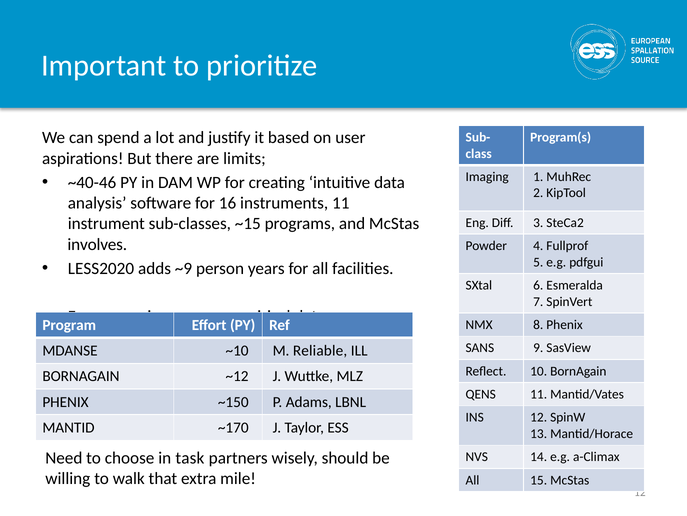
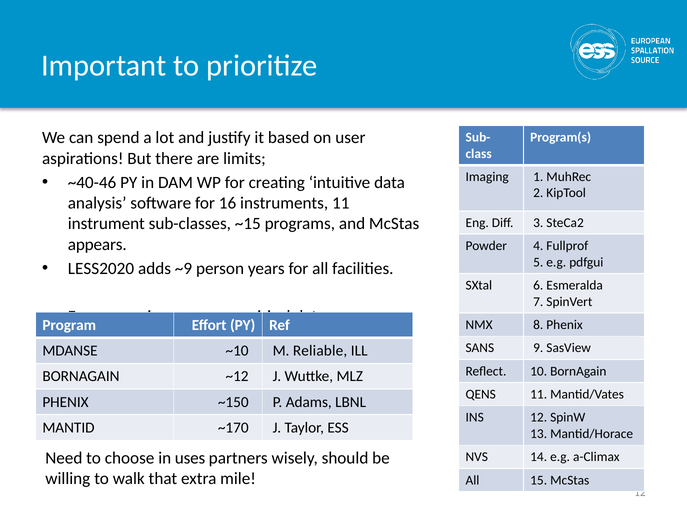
involves: involves -> appears
task: task -> uses
